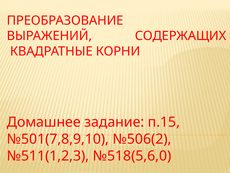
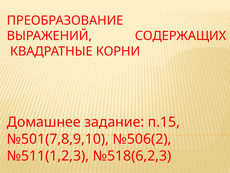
№518(5,6,0: №518(5,6,0 -> №518(6,2,3
